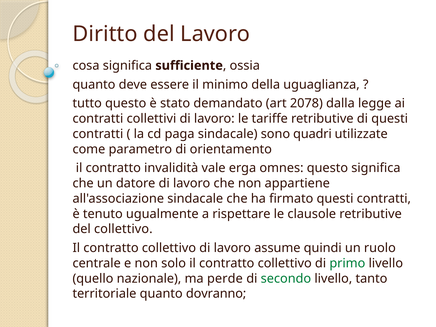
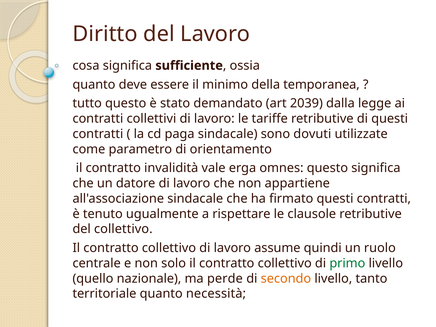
uguaglianza: uguaglianza -> temporanea
2078: 2078 -> 2039
quadri: quadri -> dovuti
secondo colour: green -> orange
dovranno: dovranno -> necessità
